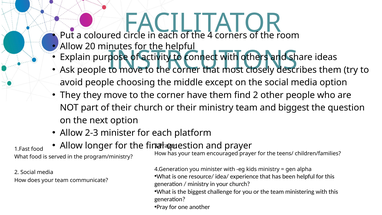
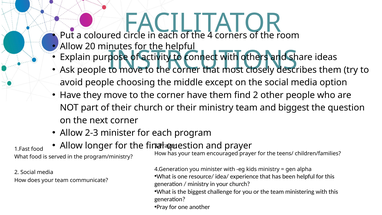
They at (70, 95): They -> Have
next option: option -> corner
platform: platform -> program
